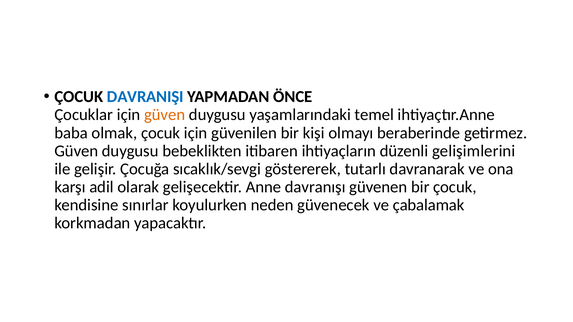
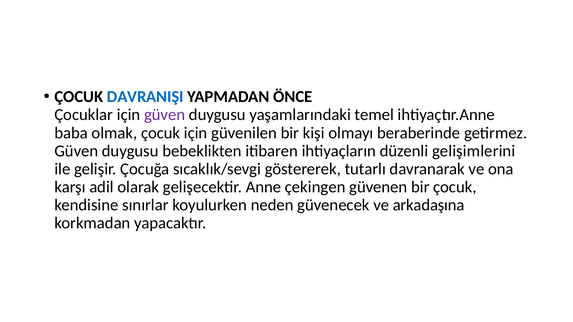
güven at (165, 115) colour: orange -> purple
davranışı: davranışı -> çekingen
çabalamak: çabalamak -> arkadaşına
